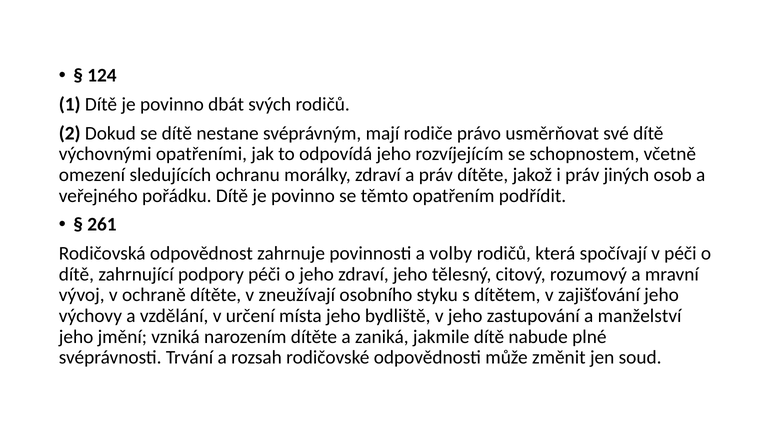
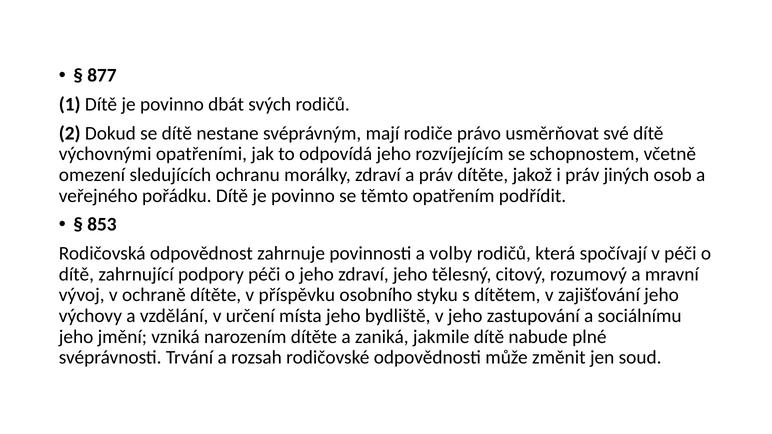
124: 124 -> 877
261: 261 -> 853
zneužívají: zneužívají -> příspěvku
manželství: manželství -> sociálnímu
